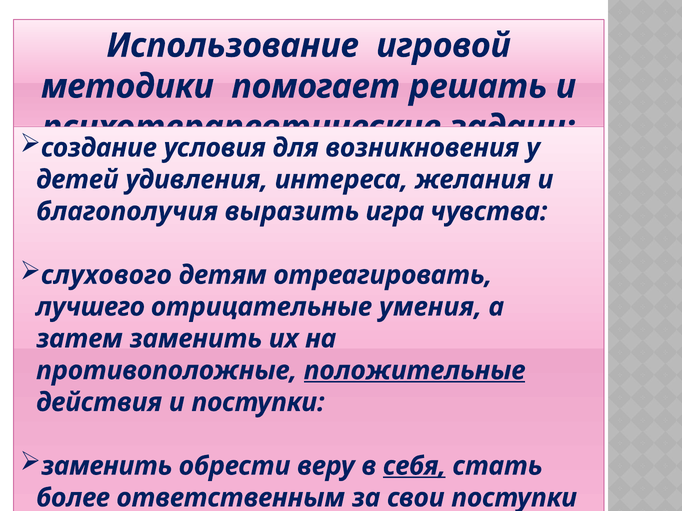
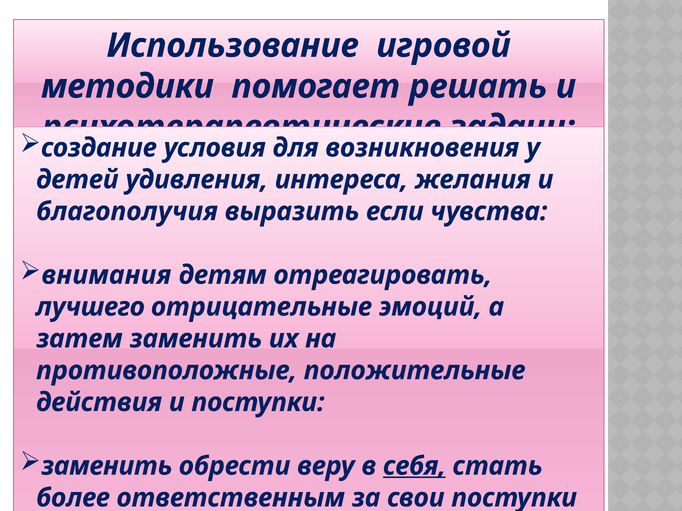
игра: игра -> если
слухового: слухового -> внимания
умения: умения -> эмоций
положительные underline: present -> none
